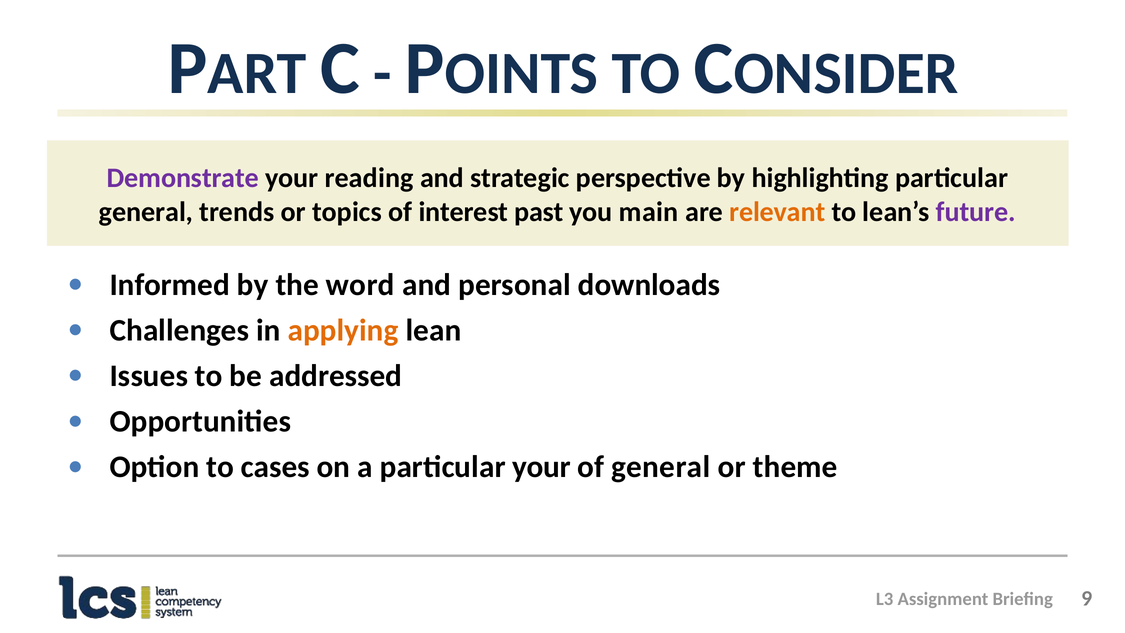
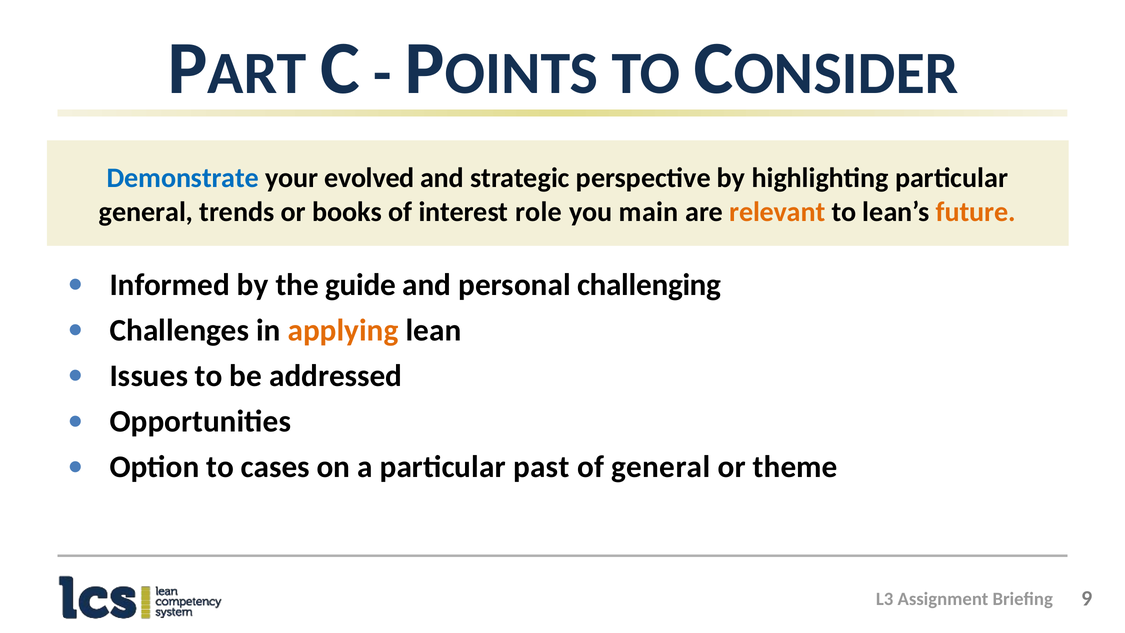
Demonstrate colour: purple -> blue
reading: reading -> evolved
topics: topics -> books
past: past -> role
future colour: purple -> orange
word: word -> guide
downloads: downloads -> challenging
particular your: your -> past
